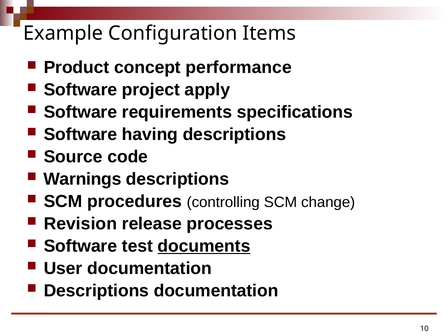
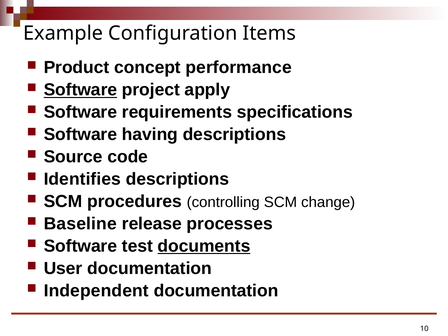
Software at (80, 90) underline: none -> present
Warnings: Warnings -> Identifies
Revision: Revision -> Baseline
Descriptions at (96, 291): Descriptions -> Independent
